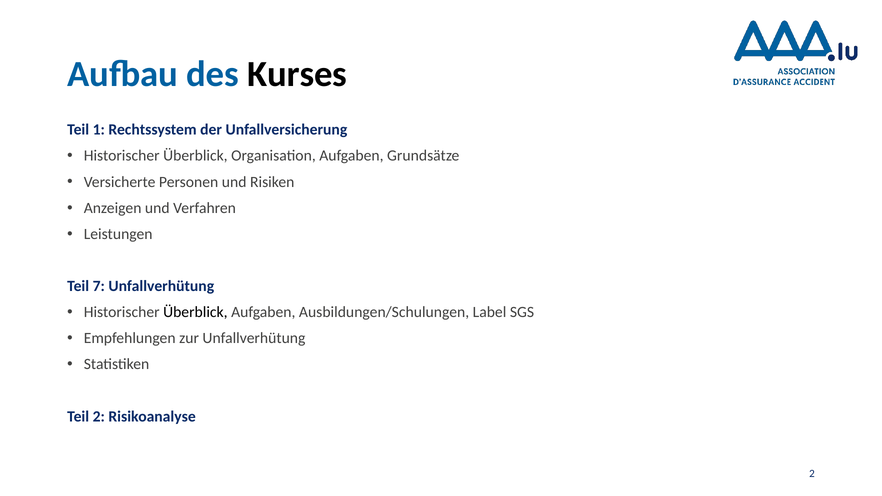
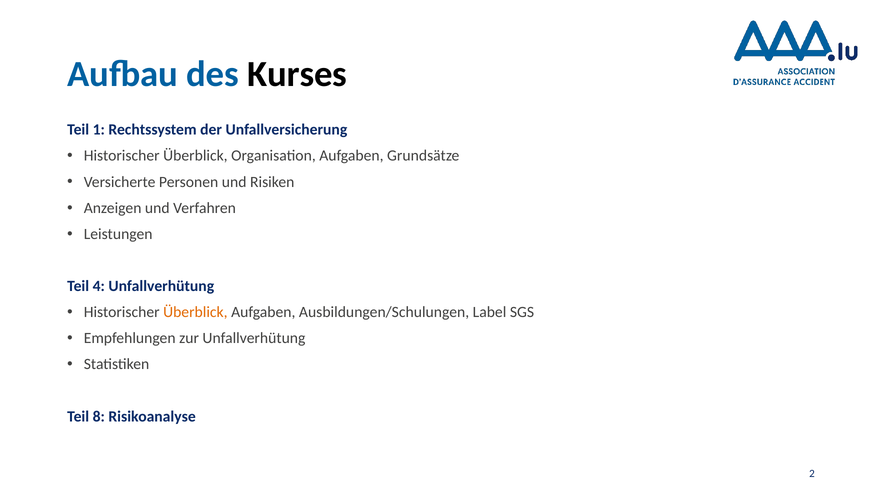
7: 7 -> 4
Überblick at (195, 312) colour: black -> orange
Teil 2: 2 -> 8
